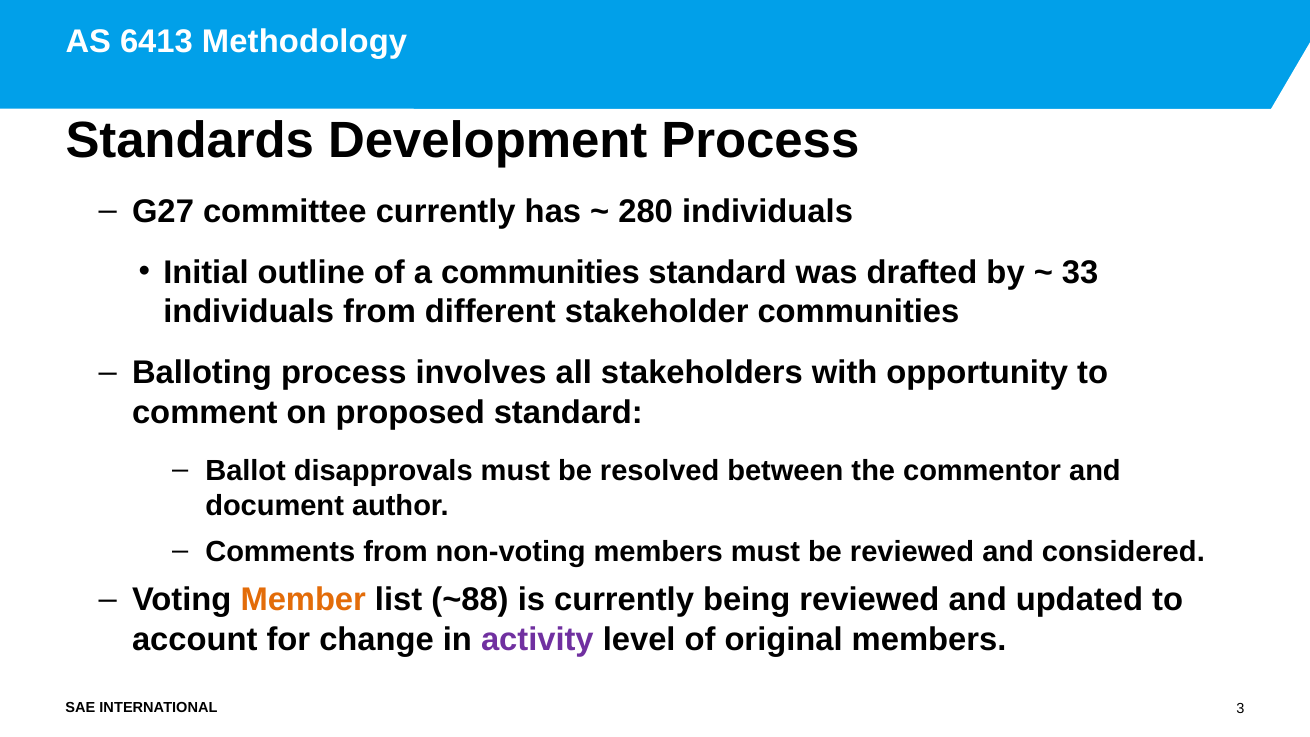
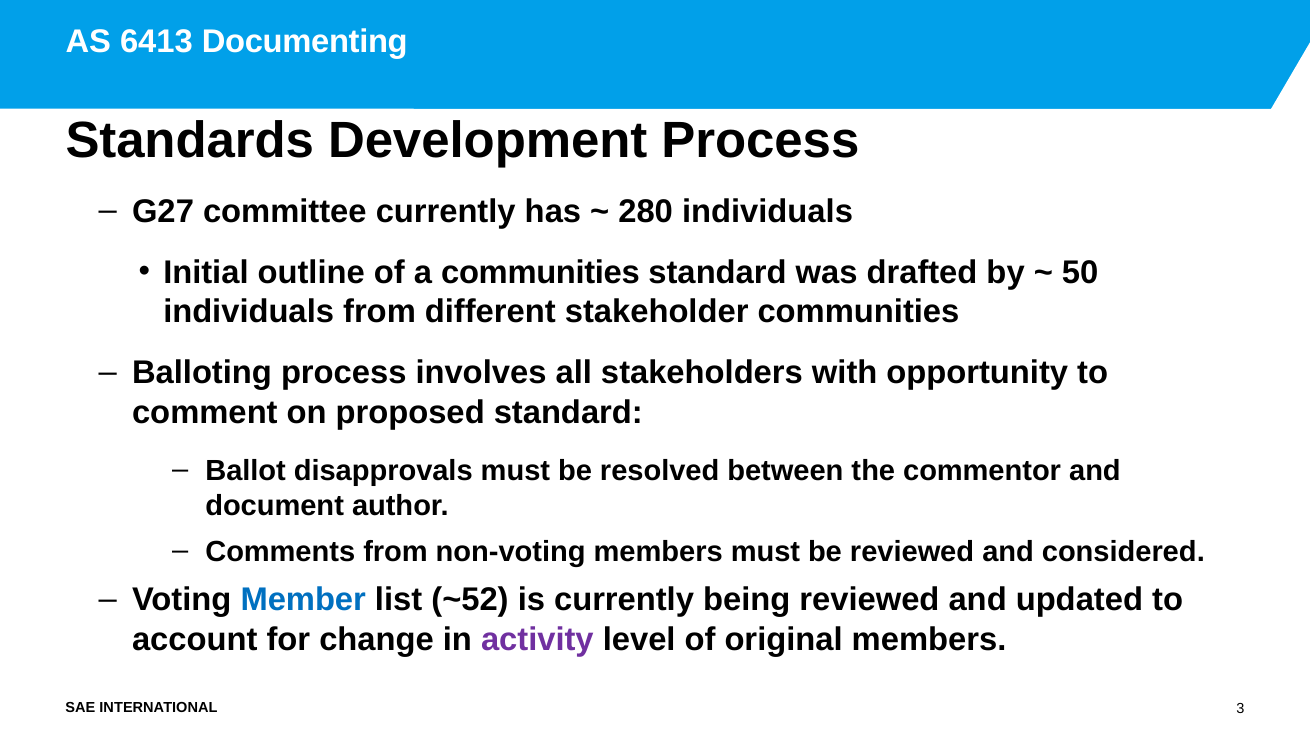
Methodology: Methodology -> Documenting
33: 33 -> 50
Member colour: orange -> blue
~88: ~88 -> ~52
